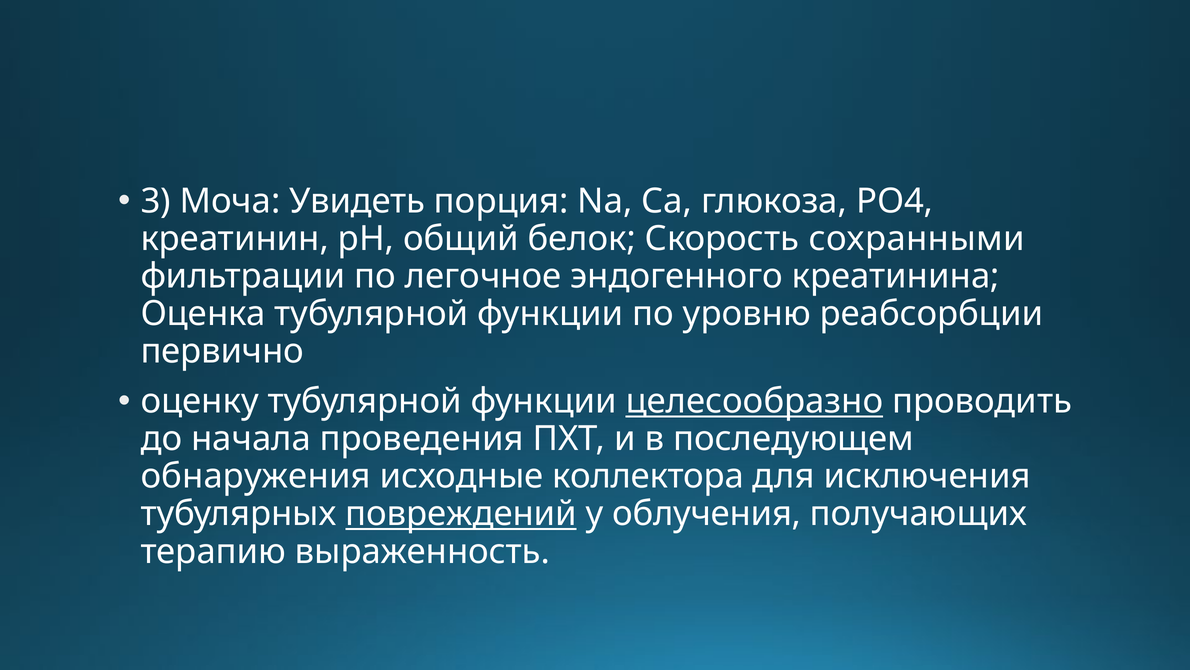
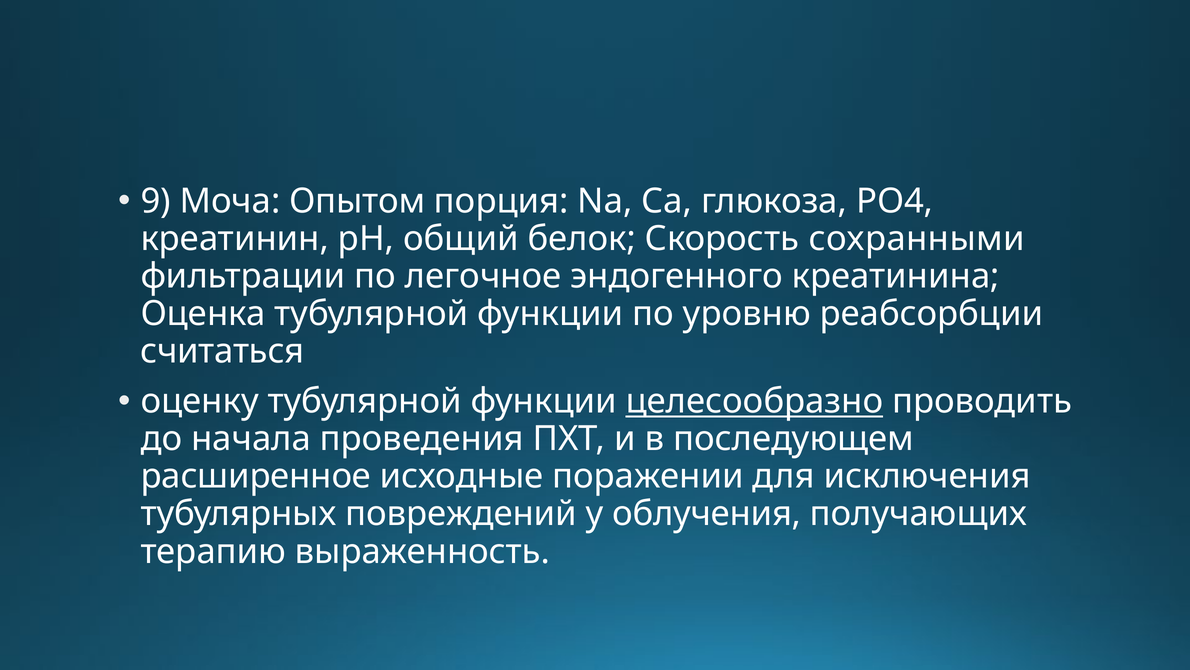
3: 3 -> 9
Увидеть: Увидеть -> Опытом
первично: первично -> считаться
обнаружения: обнаружения -> расширенное
коллектора: коллектора -> поражении
повреждений underline: present -> none
